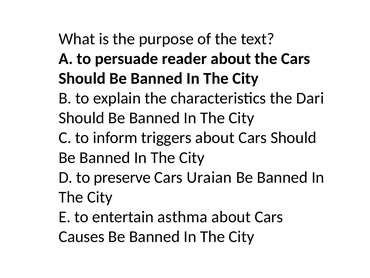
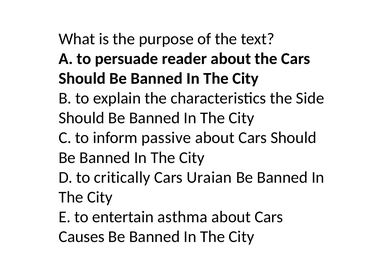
Dari: Dari -> Side
triggers: triggers -> passive
preserve: preserve -> critically
